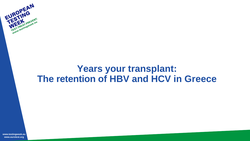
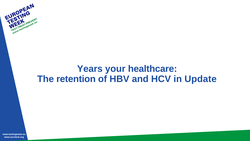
transplant: transplant -> healthcare
Greece: Greece -> Update
